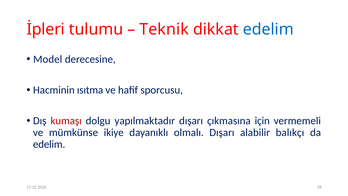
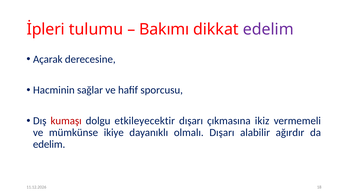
Teknik: Teknik -> Bakımı
edelim at (268, 29) colour: blue -> purple
Model: Model -> Açarak
ısıtma: ısıtma -> sağlar
yapılmaktadır: yapılmaktadır -> etkileyecektir
için: için -> ikiz
balıkçı: balıkçı -> ağırdır
